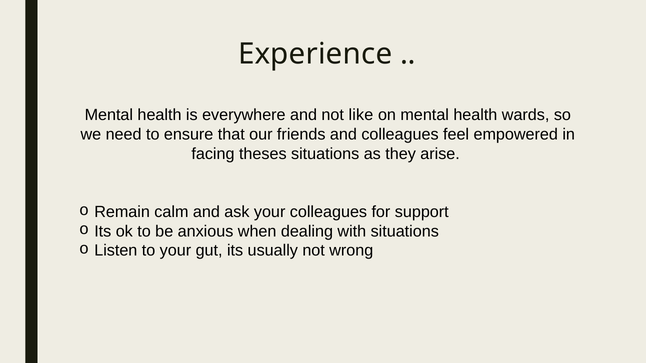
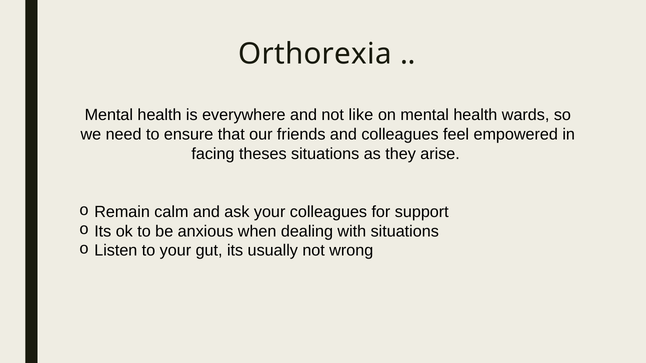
Experience: Experience -> Orthorexia
